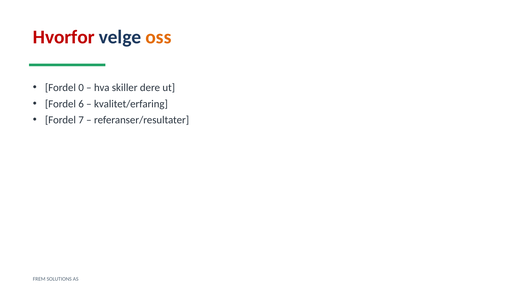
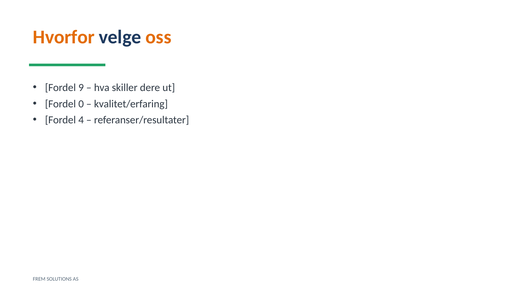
Hvorfor colour: red -> orange
0: 0 -> 9
6: 6 -> 0
7: 7 -> 4
